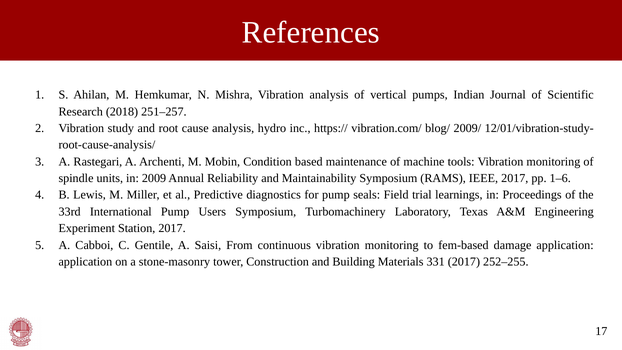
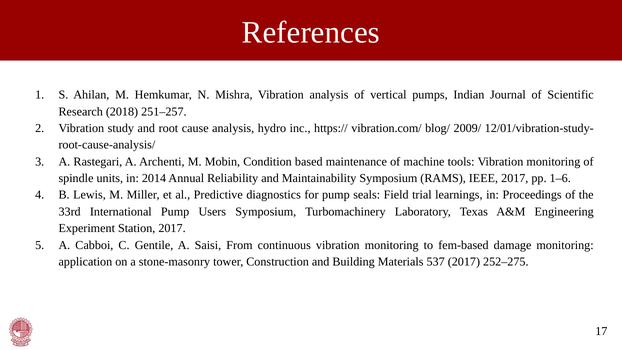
2009: 2009 -> 2014
damage application: application -> monitoring
331: 331 -> 537
252–255: 252–255 -> 252–275
